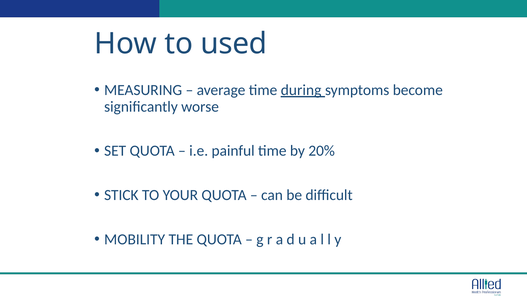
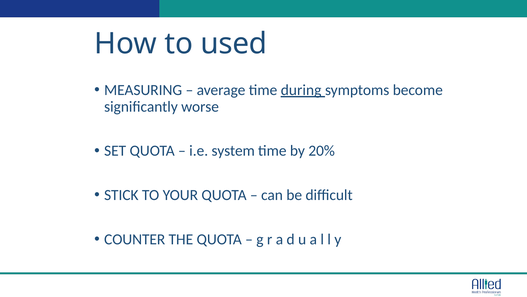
painful: painful -> system
MOBILITY: MOBILITY -> COUNTER
